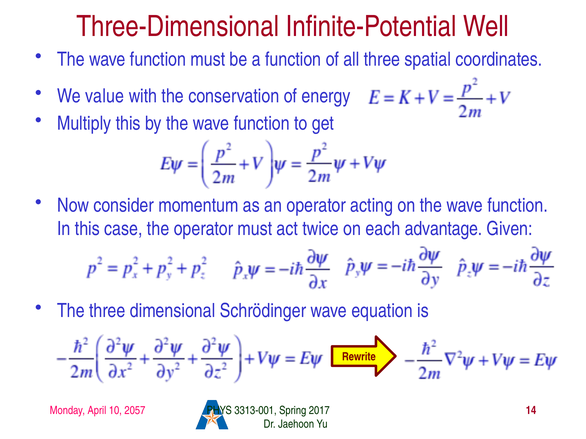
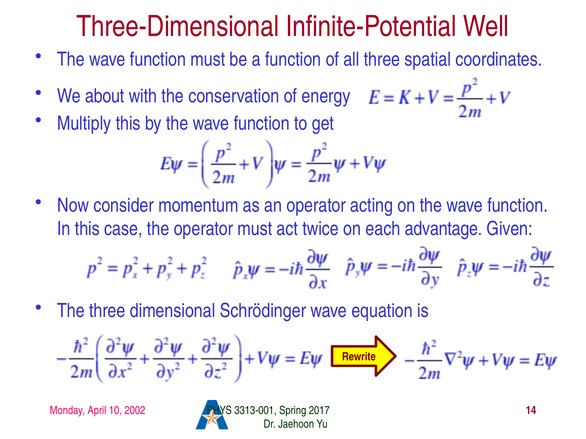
value: value -> about
2057: 2057 -> 2002
